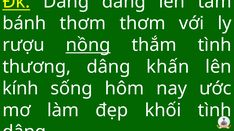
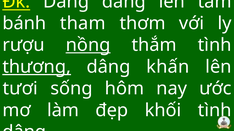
bánh thơm: thơm -> tham
thương underline: none -> present
kính: kính -> tươi
